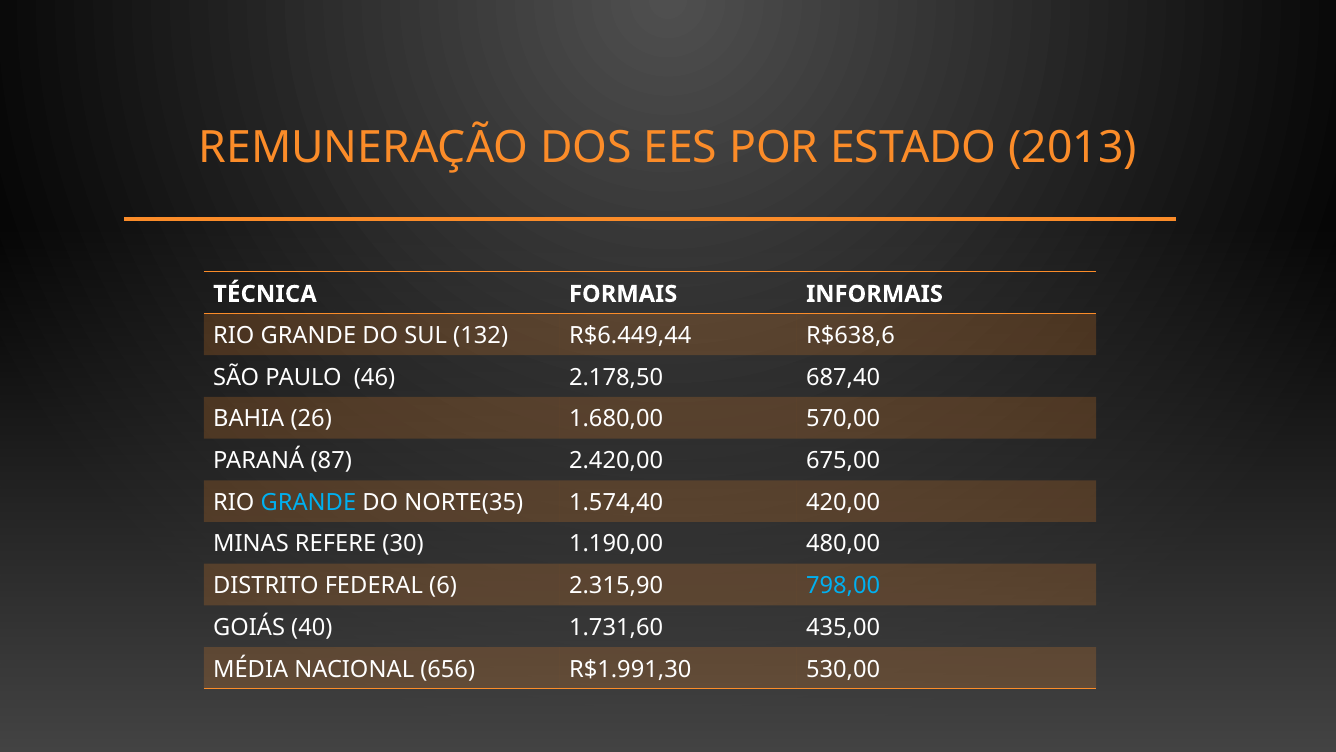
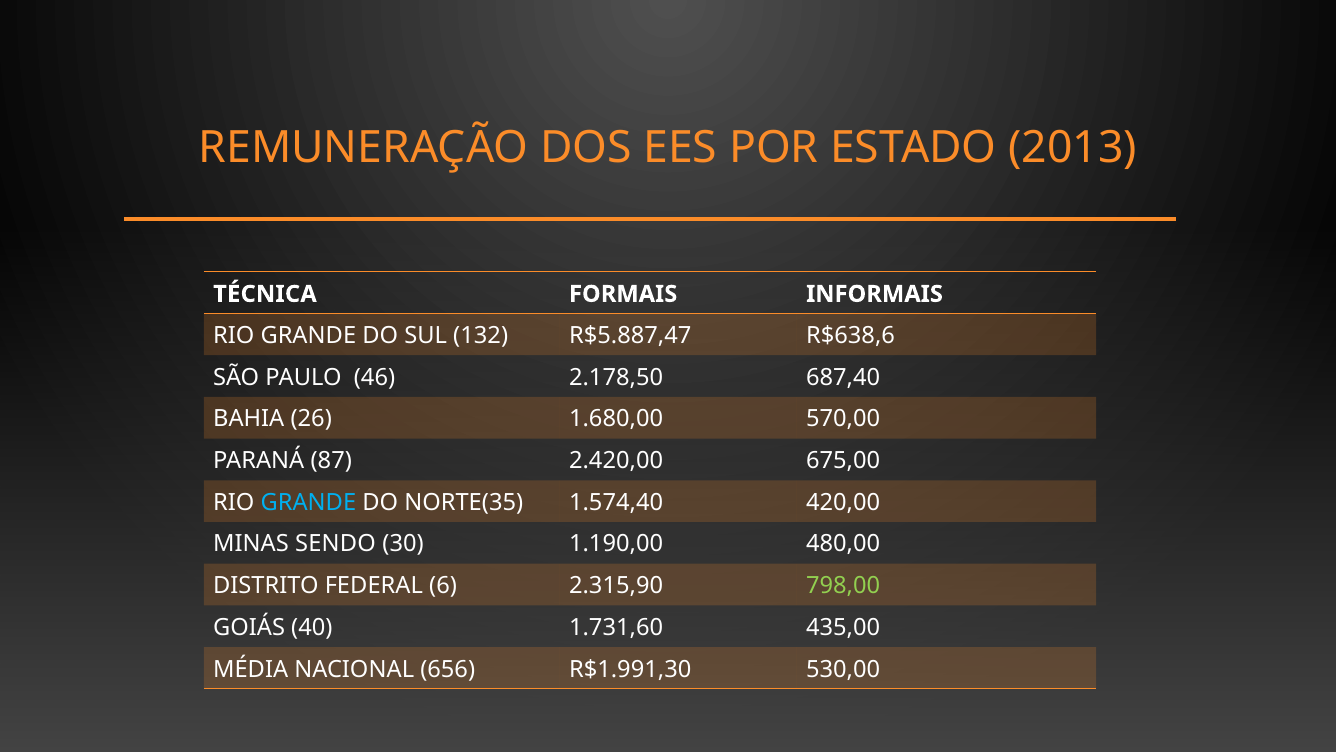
R$6.449,44: R$6.449,44 -> R$5.887,47
REFERE: REFERE -> SENDO
798,00 colour: light blue -> light green
